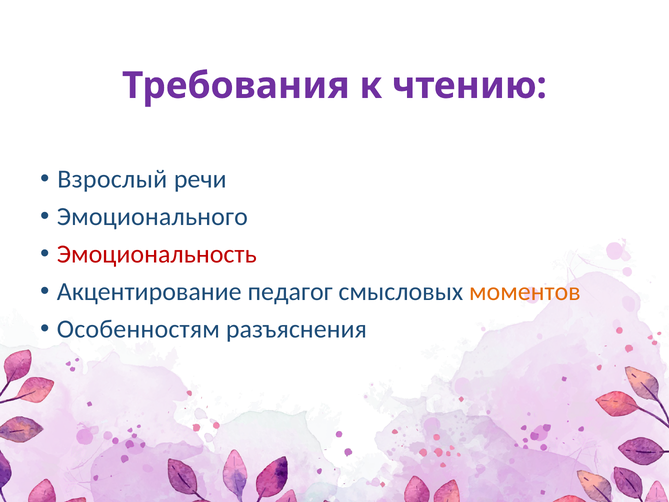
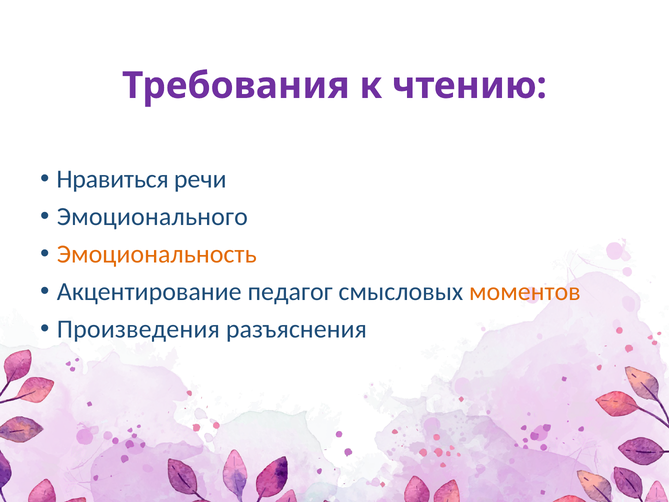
Взрослый: Взрослый -> Нравиться
Эмоциональность colour: red -> orange
Особенностям: Особенностям -> Произведения
